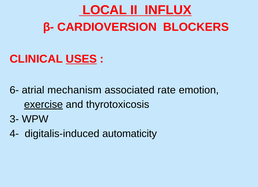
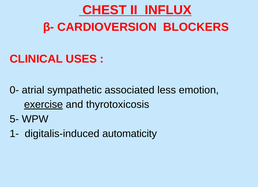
LOCAL: LOCAL -> CHEST
USES underline: present -> none
6-: 6- -> 0-
mechanism: mechanism -> sympathetic
rate: rate -> less
3-: 3- -> 5-
4-: 4- -> 1-
